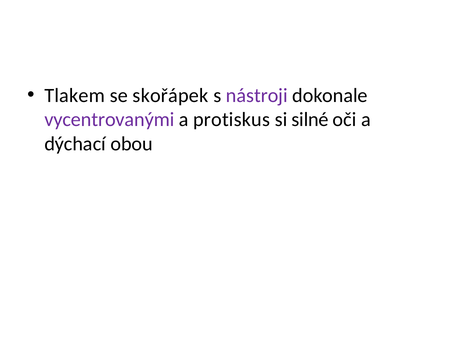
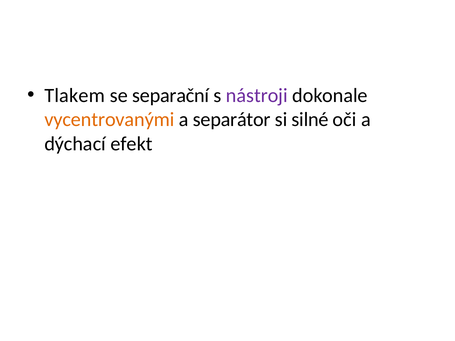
skořápek: skořápek -> separační
vycentrovanými colour: purple -> orange
protiskus: protiskus -> separátor
obou: obou -> efekt
